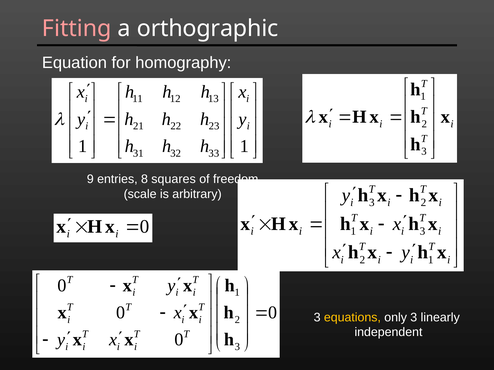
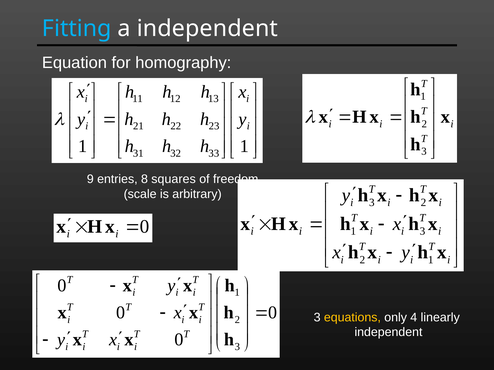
Fitting colour: pink -> light blue
a orthographic: orthographic -> independent
only 3: 3 -> 4
